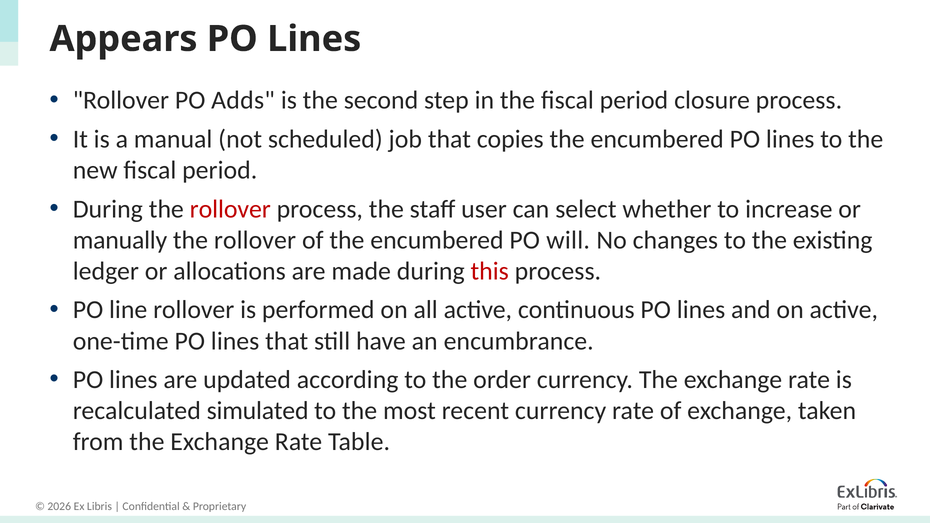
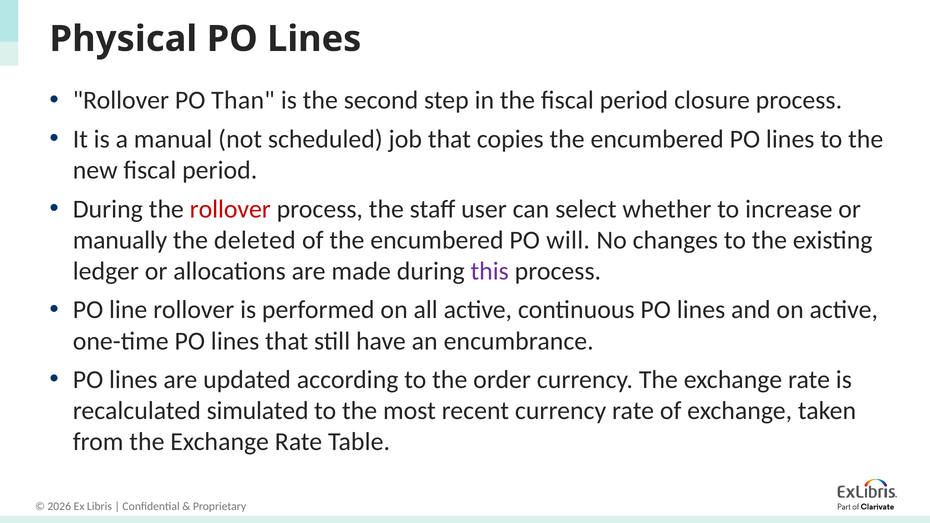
Appears: Appears -> Physical
Adds: Adds -> Than
rollover at (255, 240): rollover -> deleted
this colour: red -> purple
